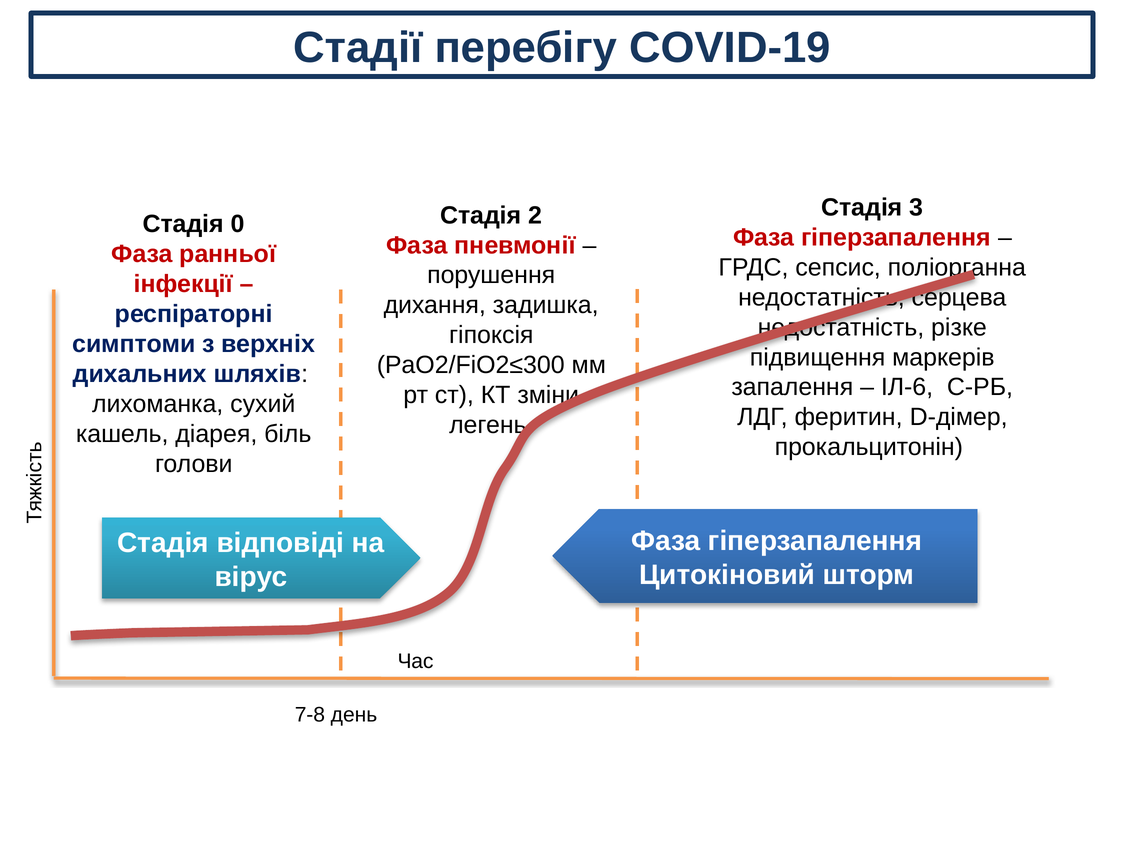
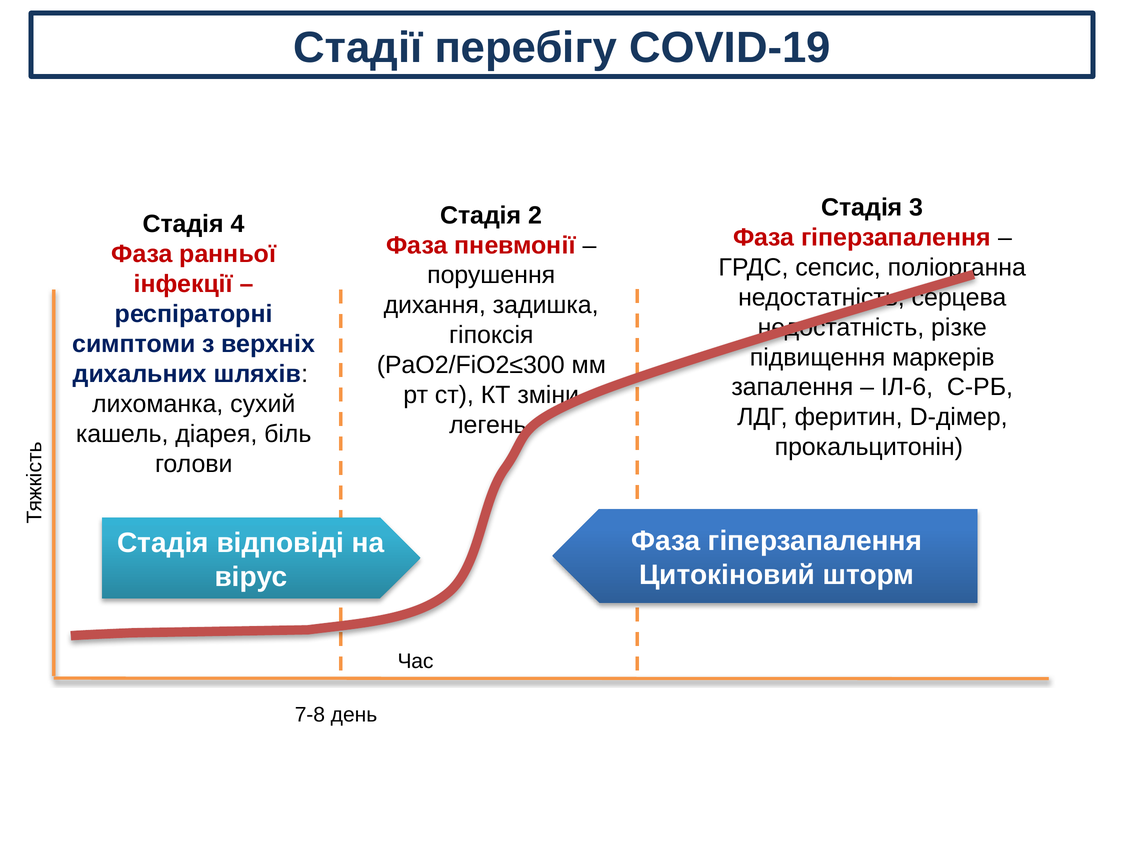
0: 0 -> 4
